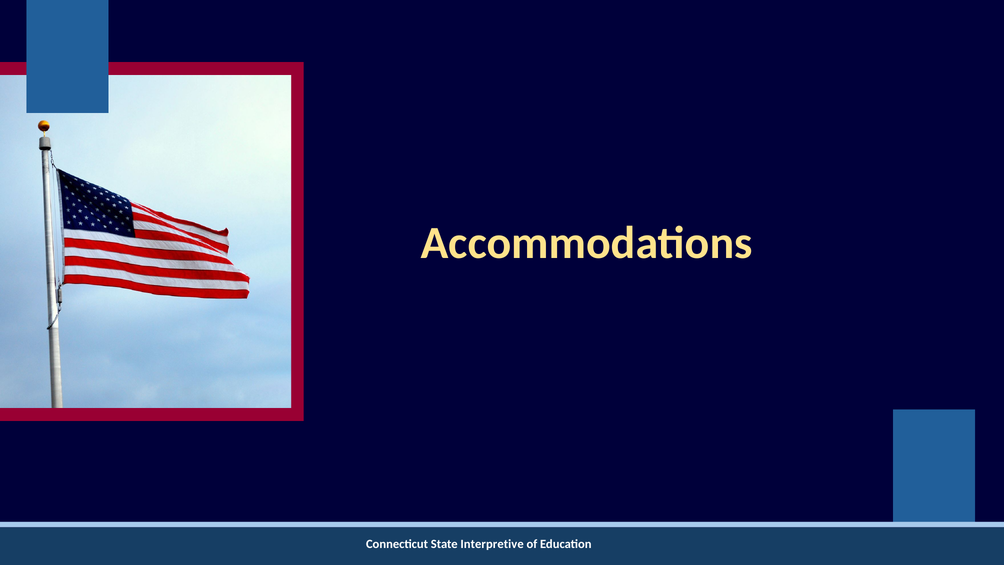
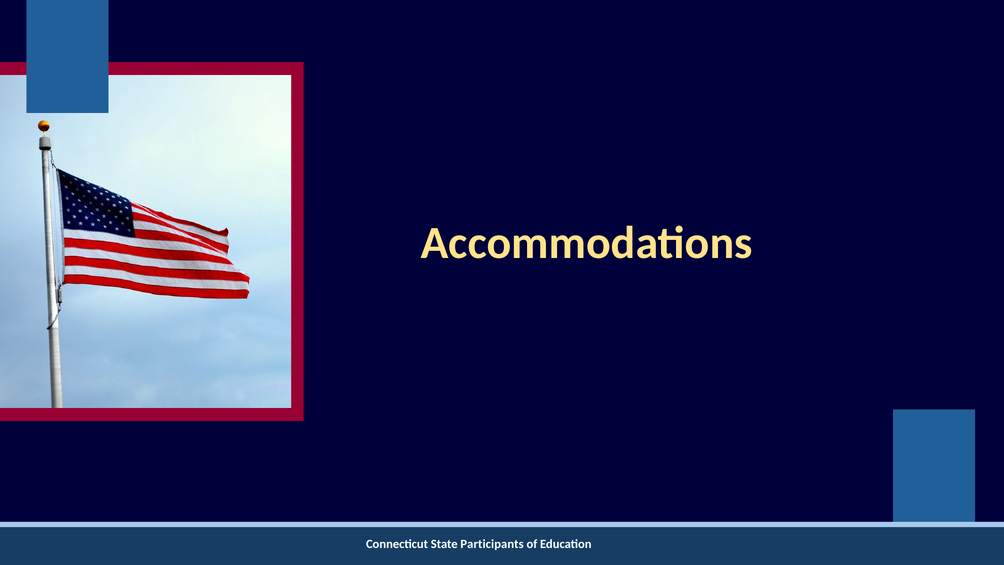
Interpretive: Interpretive -> Participants
